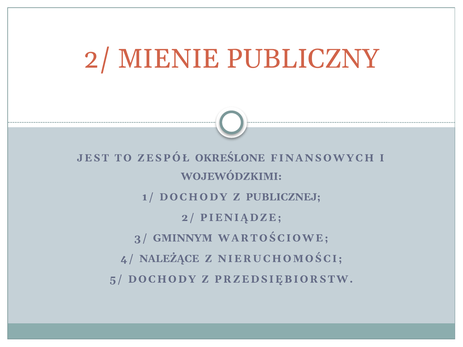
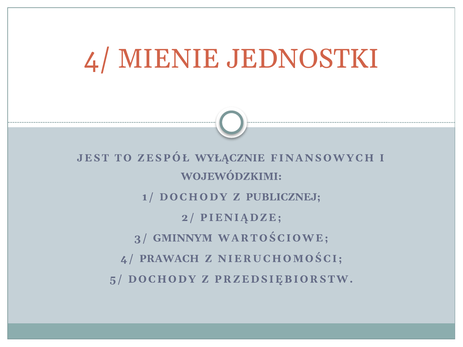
2/ at (98, 59): 2/ -> 4/
PUBLICZNY: PUBLICZNY -> JEDNOSTKI
OKREŚLONE: OKREŚLONE -> WYŁĄCZNIE
NALEŻĄCE: NALEŻĄCE -> PRAWACH
